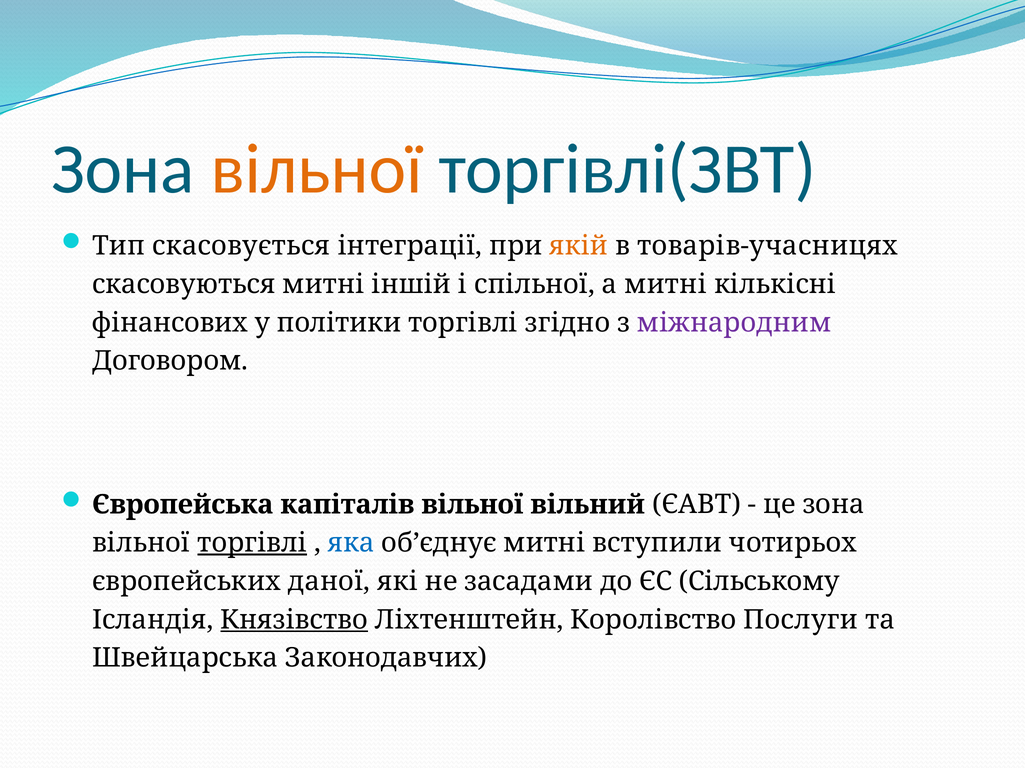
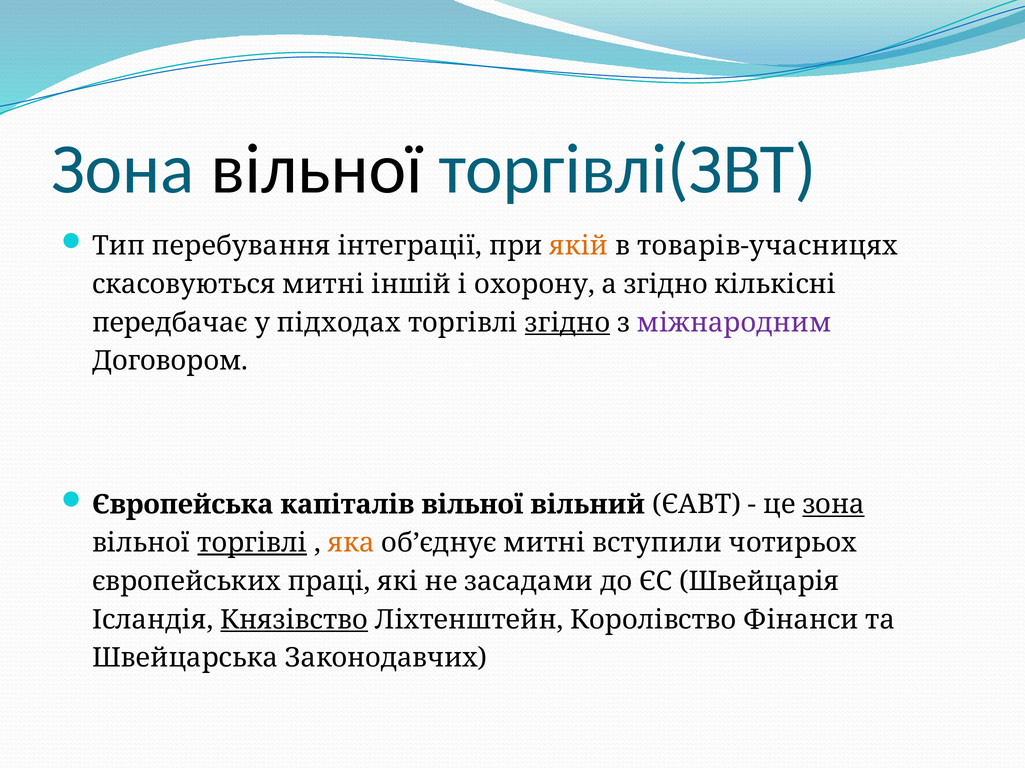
вільної at (317, 169) colour: orange -> black
скасовується: скасовується -> перебування
спільної: спільної -> охорону
а митні: митні -> згідно
фінансових: фінансових -> передбачає
політики: політики -> підходах
згідно at (568, 323) underline: none -> present
зона at (834, 505) underline: none -> present
яка colour: blue -> orange
даної: даної -> праці
Сільському: Сільському -> Швейцарія
Послуги: Послуги -> Фінанси
